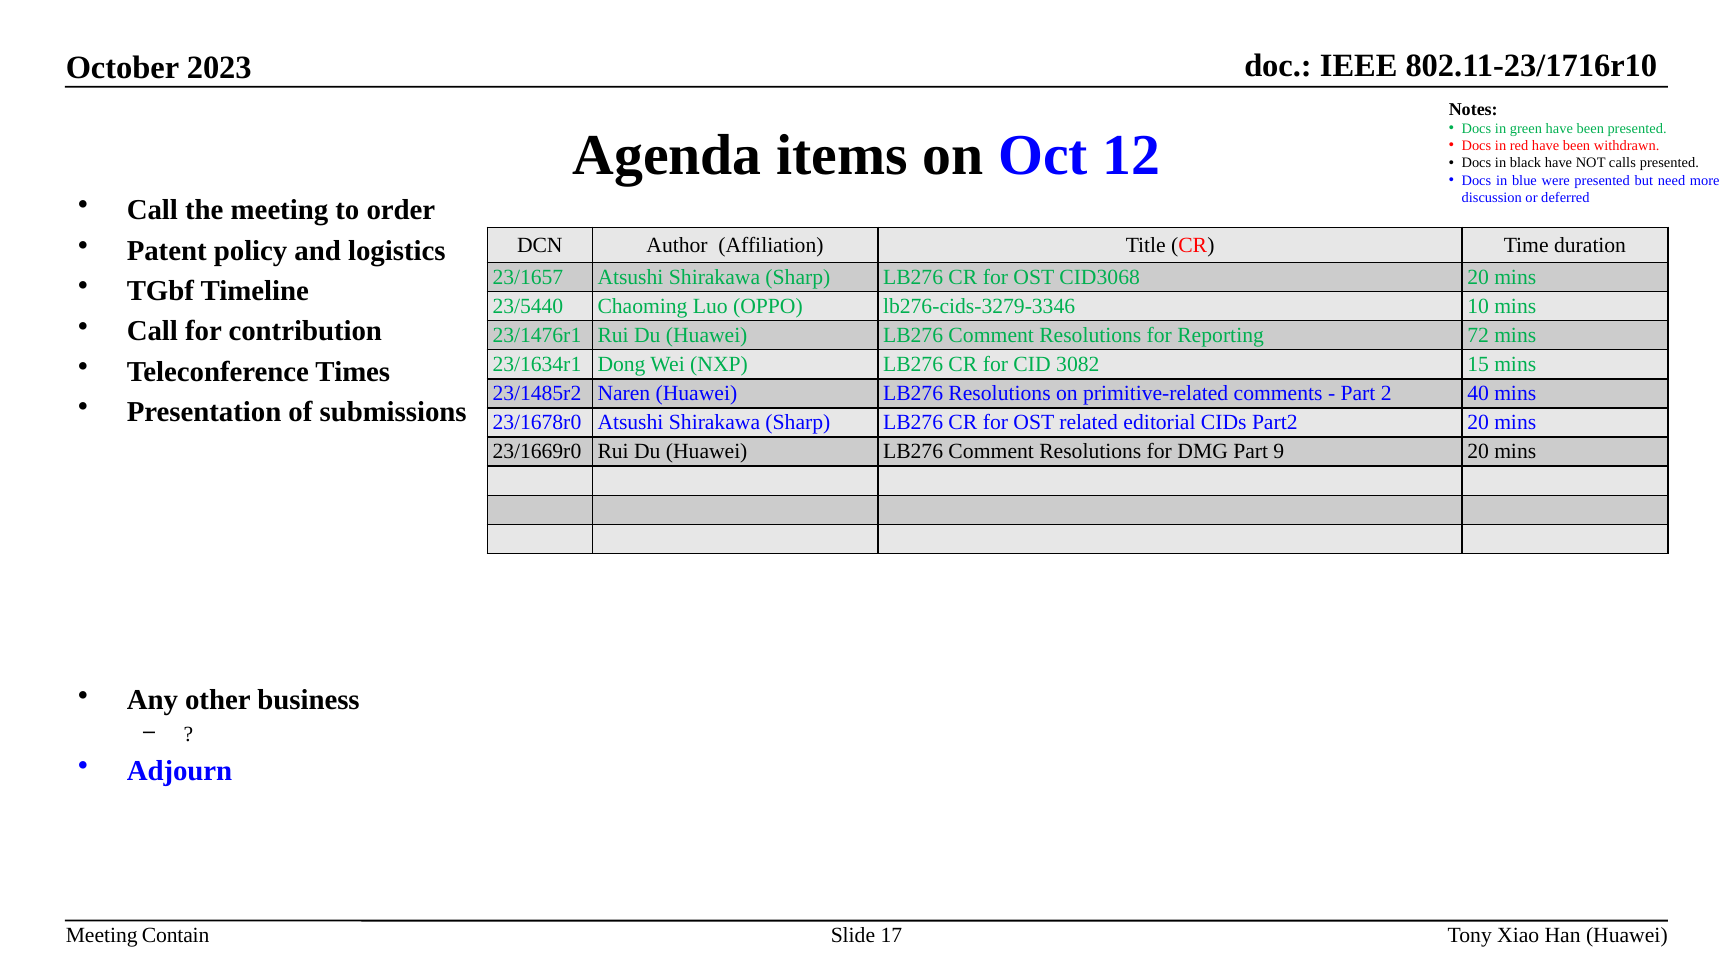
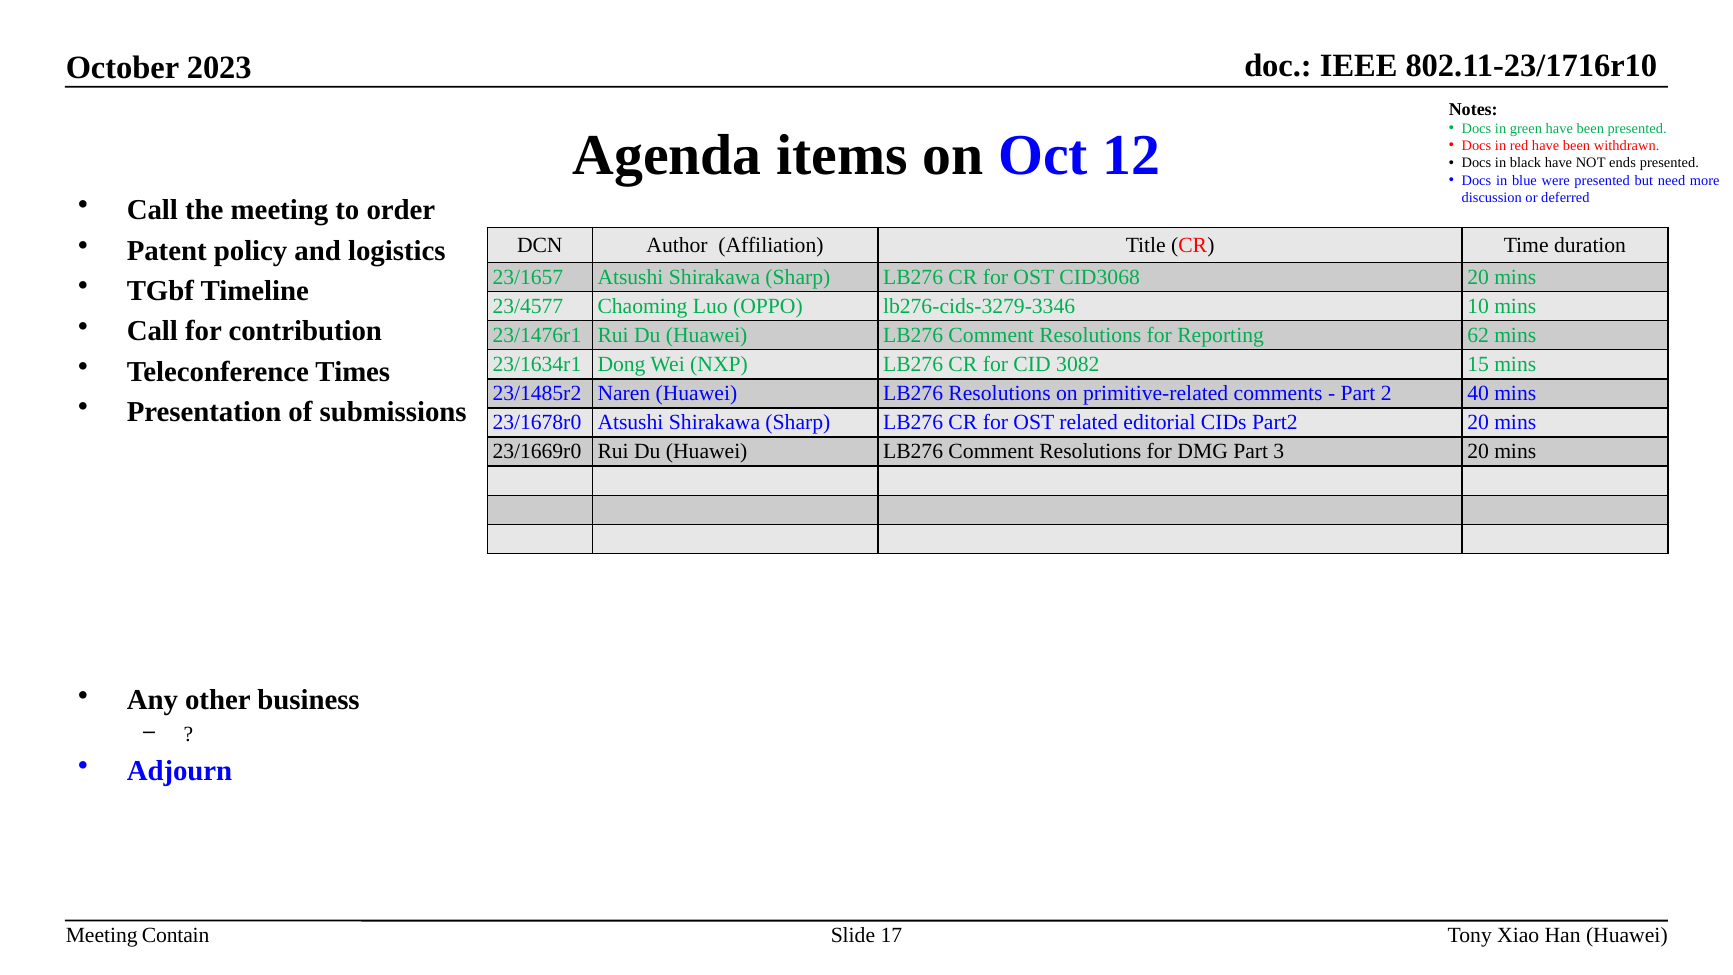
calls: calls -> ends
23/5440: 23/5440 -> 23/4577
72: 72 -> 62
9: 9 -> 3
